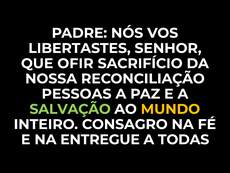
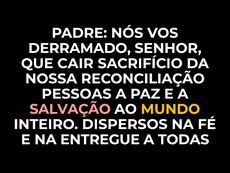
LIBERTASTES: LIBERTASTES -> DERRAMADO
OFIR: OFIR -> CAIR
SALVAÇÃO colour: light green -> pink
CONSAGRO: CONSAGRO -> DISPERSOS
